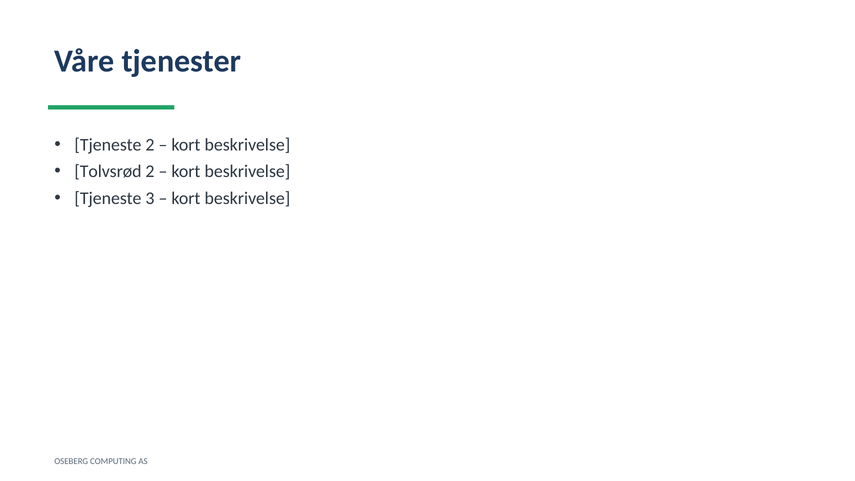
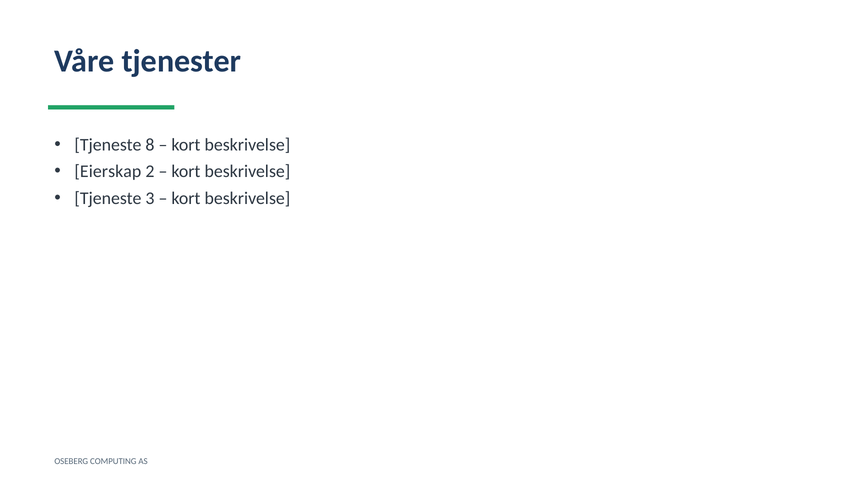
Tjeneste 2: 2 -> 8
Tolvsrød: Tolvsrød -> Eierskap
